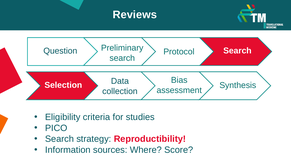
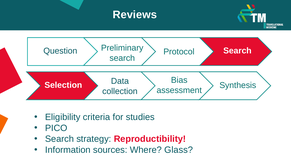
Score: Score -> Glass
